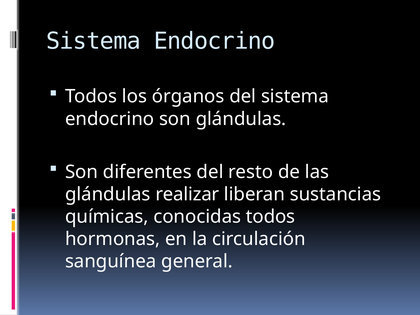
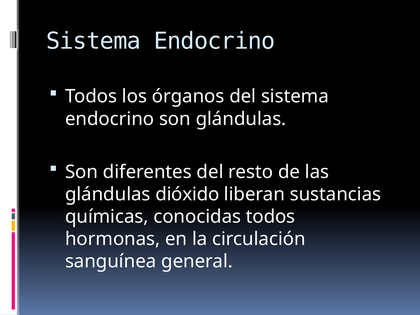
realizar: realizar -> dióxido
